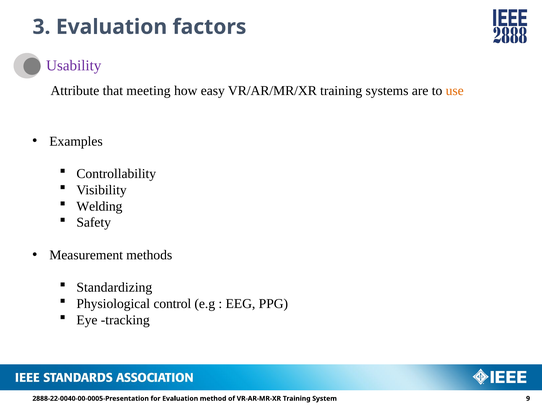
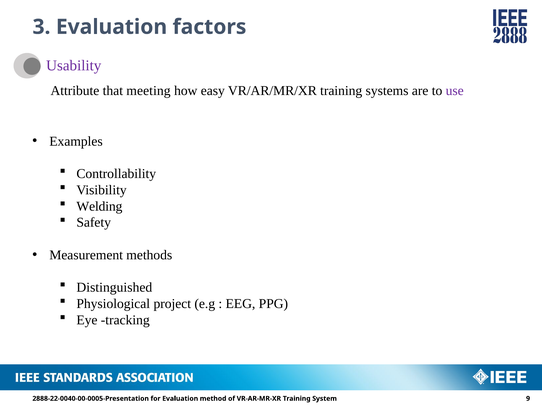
use colour: orange -> purple
Standardizing: Standardizing -> Distinguished
control: control -> project
